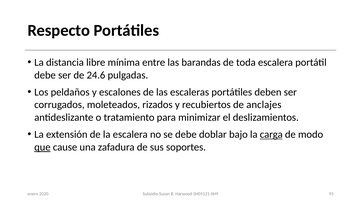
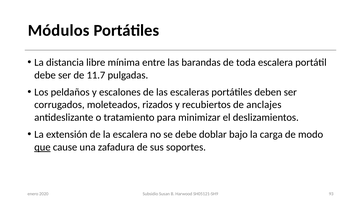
Respecto: Respecto -> Módulos
24.6: 24.6 -> 11.7
carga underline: present -> none
